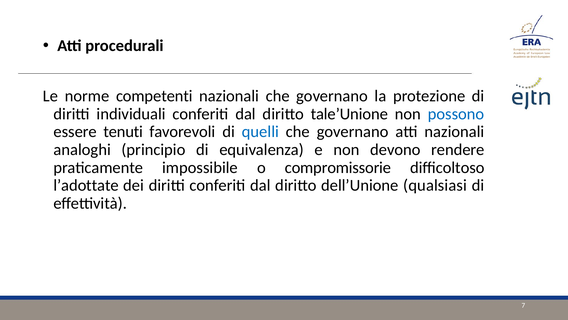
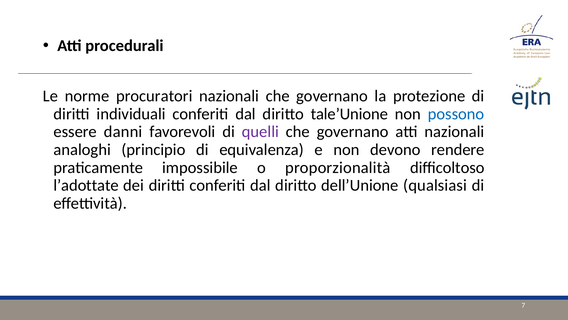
competenti: competenti -> procuratori
tenuti: tenuti -> danni
quelli colour: blue -> purple
compromissorie: compromissorie -> proporzionalità
